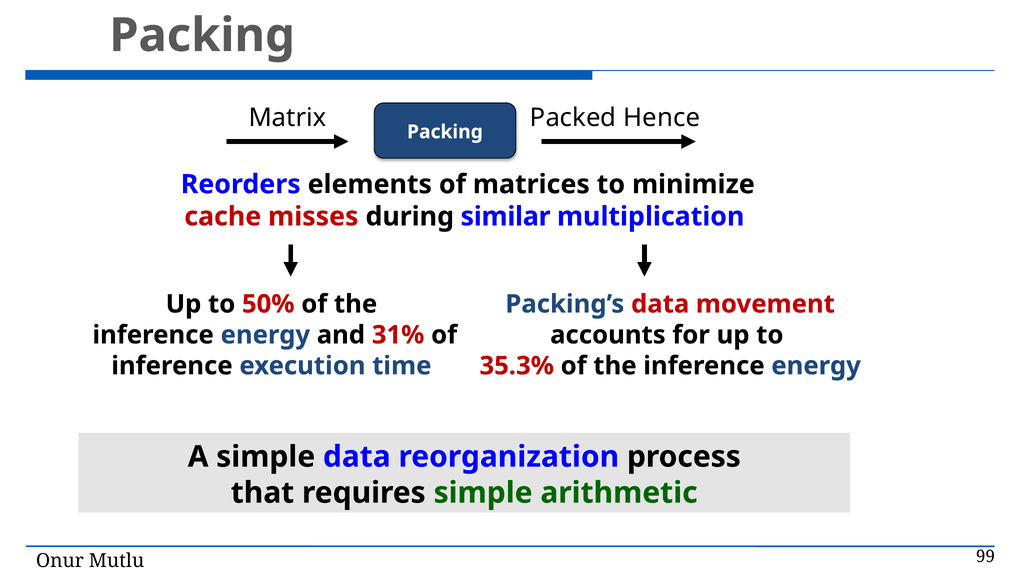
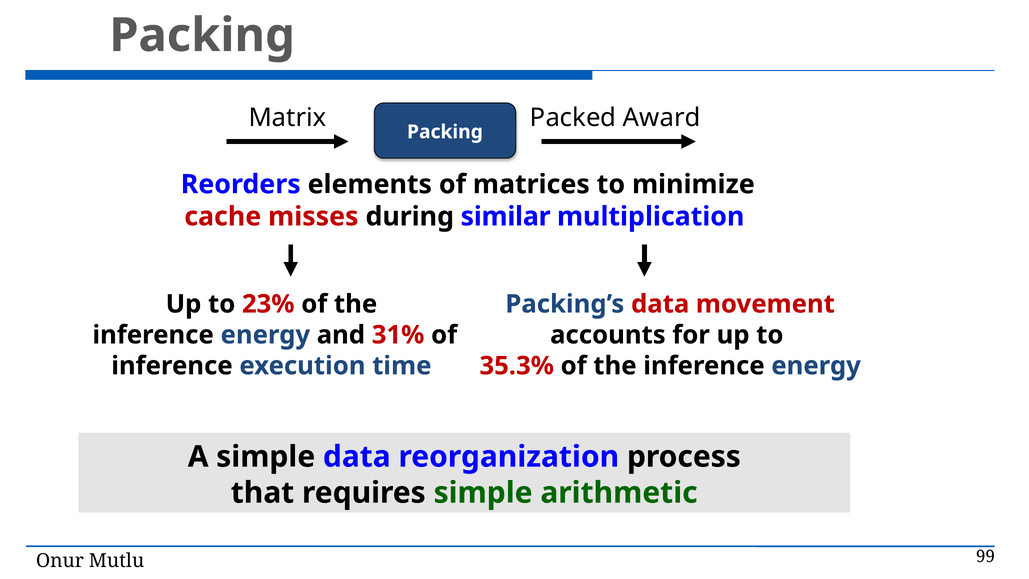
Hence: Hence -> Award
50%: 50% -> 23%
